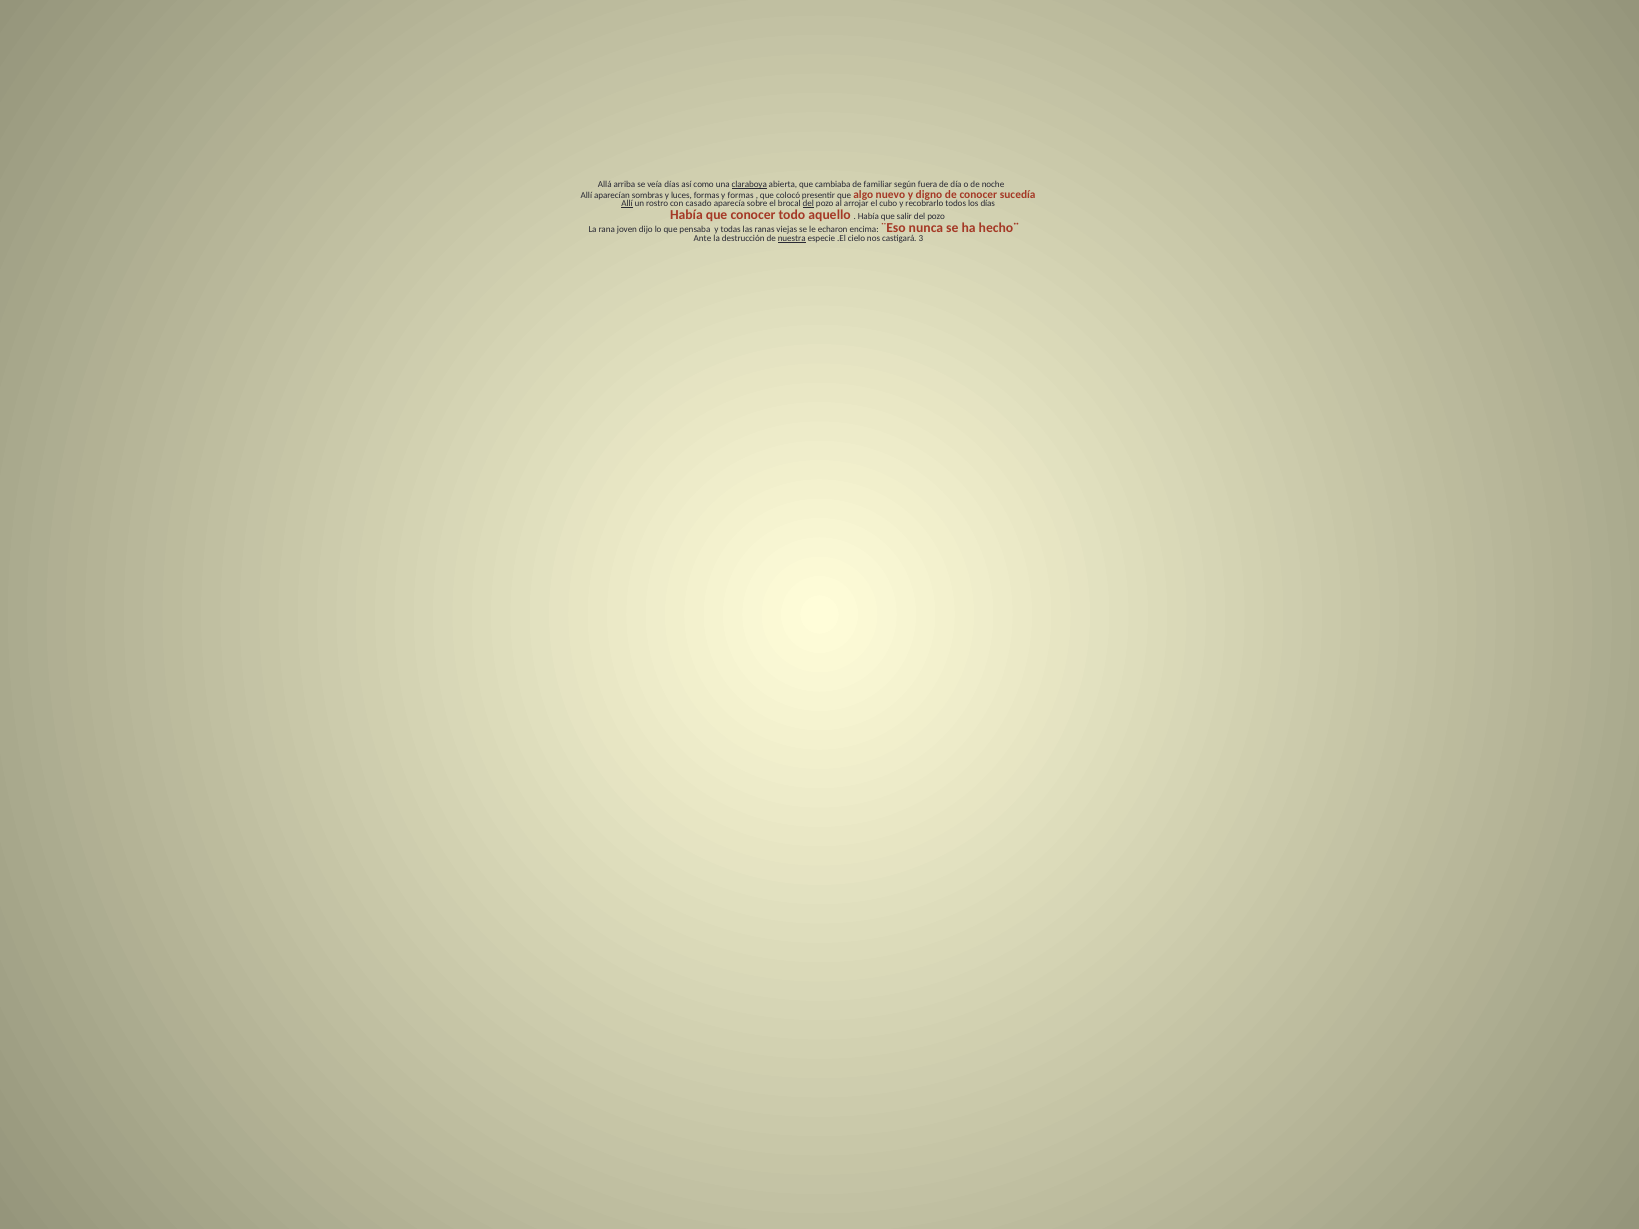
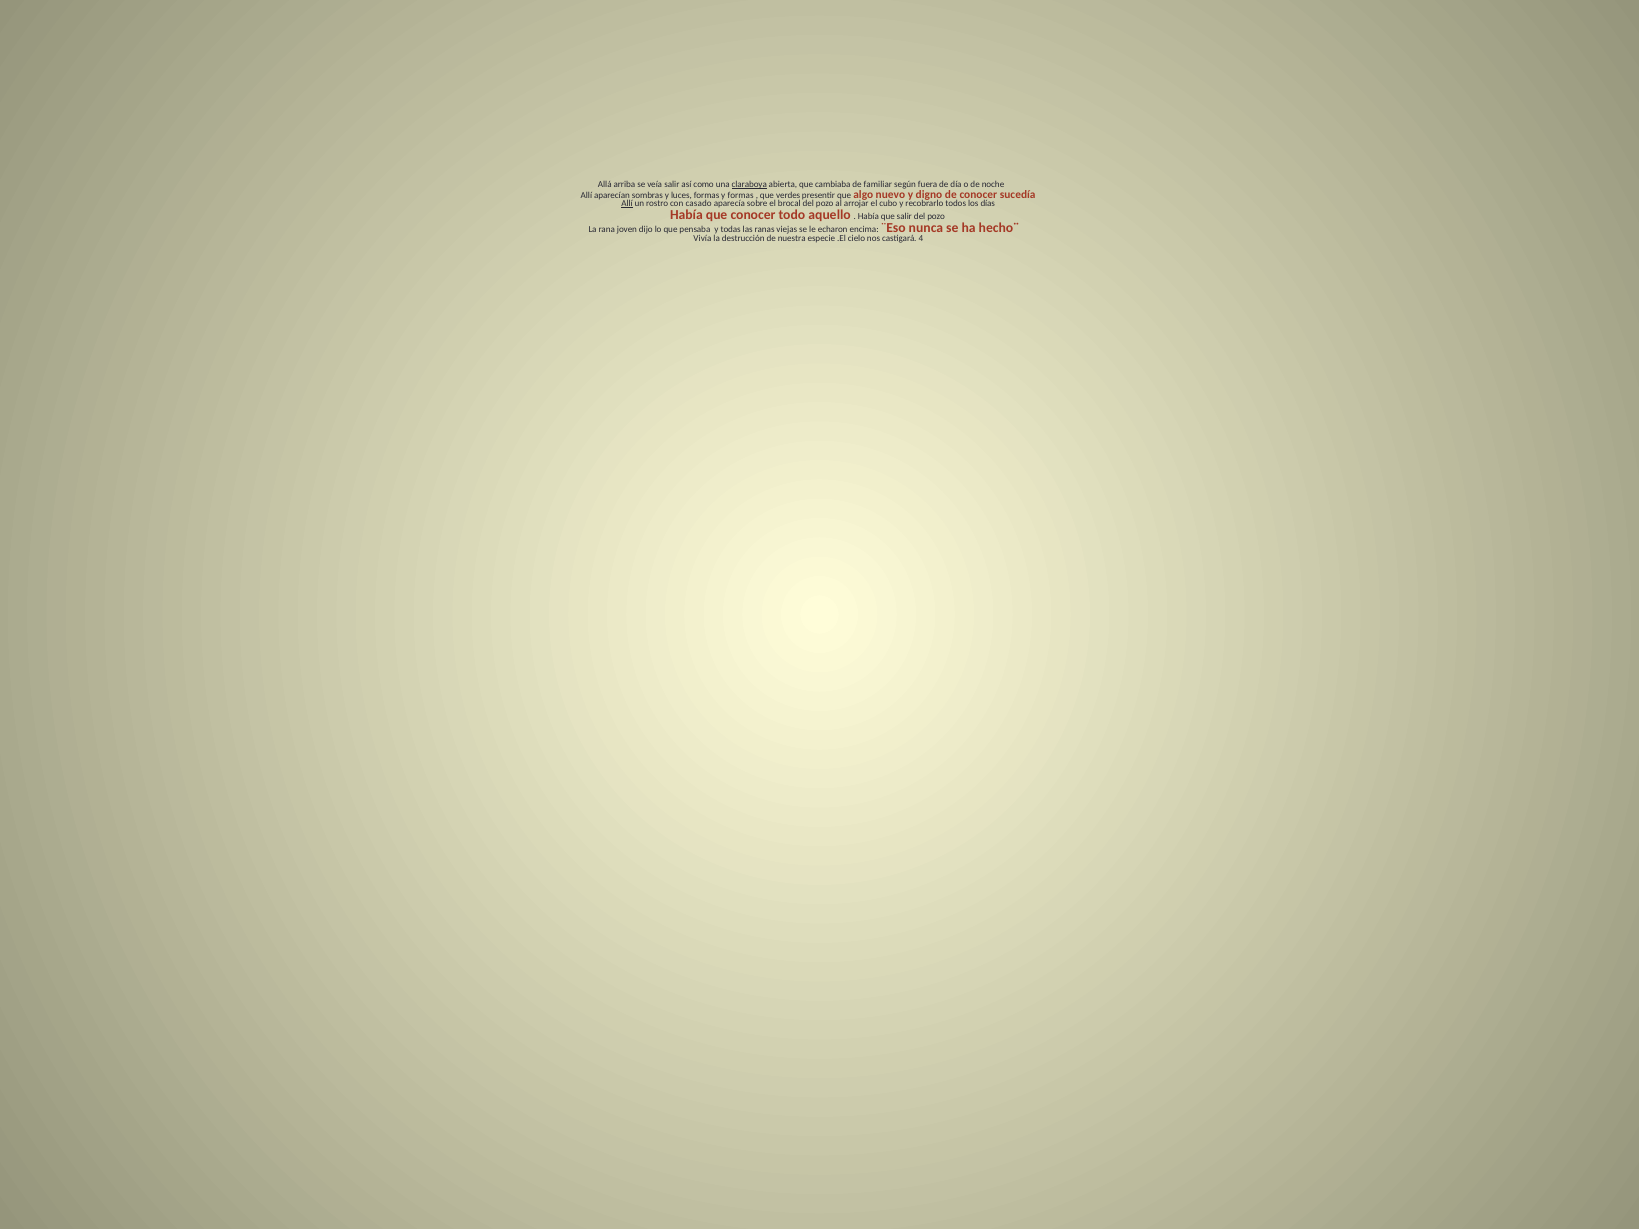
veía días: días -> salir
colocó: colocó -> verdes
del at (808, 204) underline: present -> none
Ante: Ante -> Vivía
nuestra underline: present -> none
3: 3 -> 4
